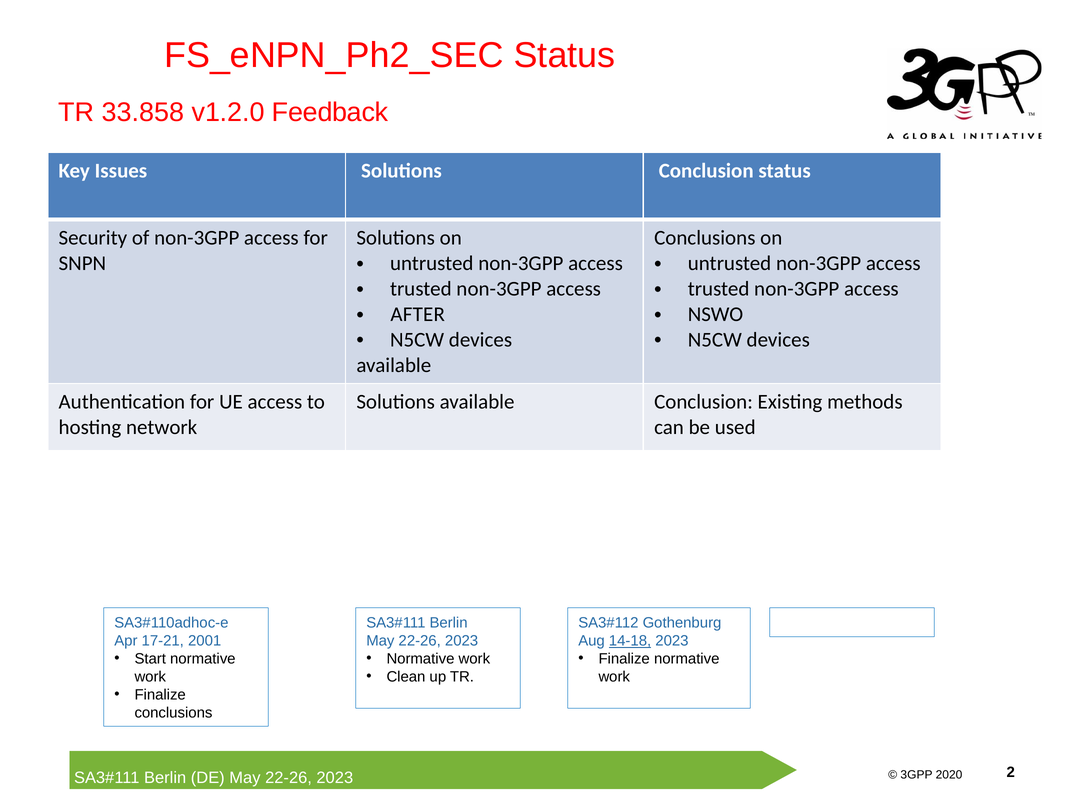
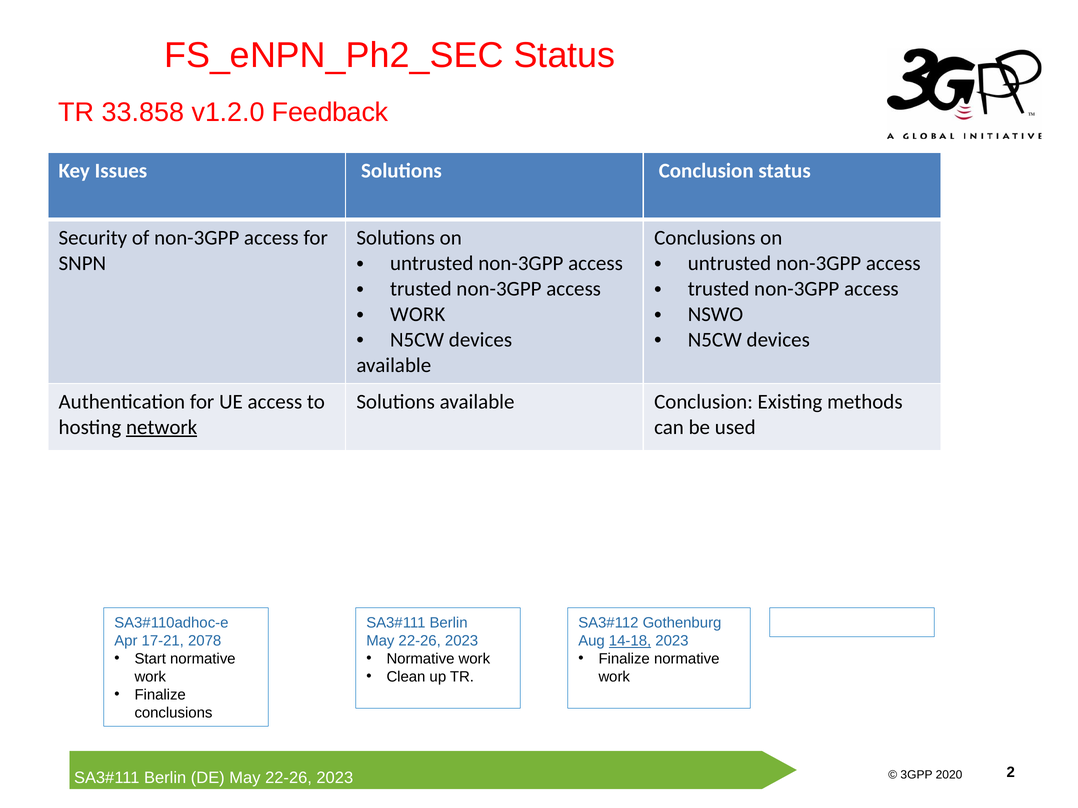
AFTER at (418, 315): AFTER -> WORK
network underline: none -> present
2001: 2001 -> 2078
